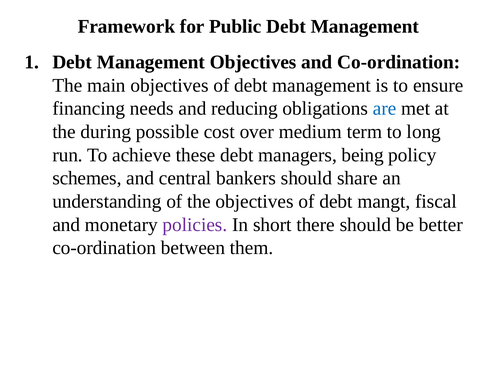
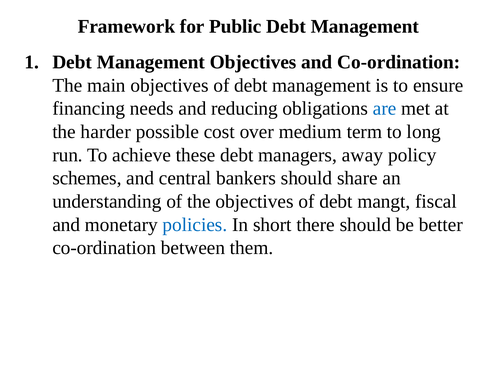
during: during -> harder
being: being -> away
policies colour: purple -> blue
